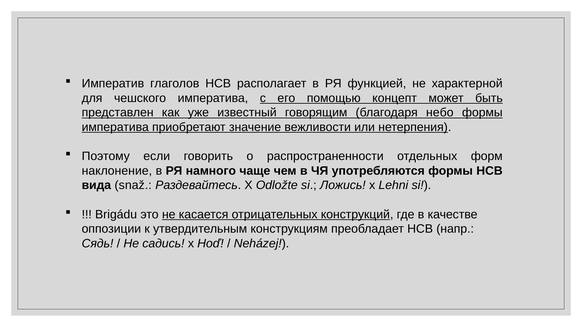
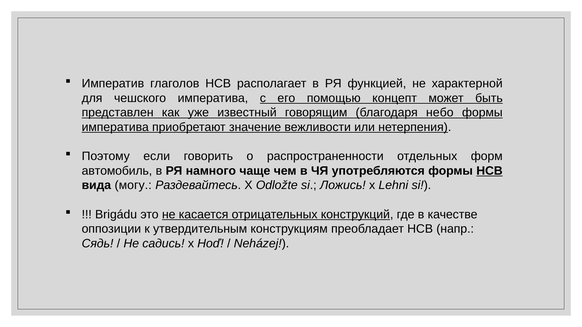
наклонение: наклонение -> автомобиль
НСВ at (490, 171) underline: none -> present
snaž: snaž -> могу
